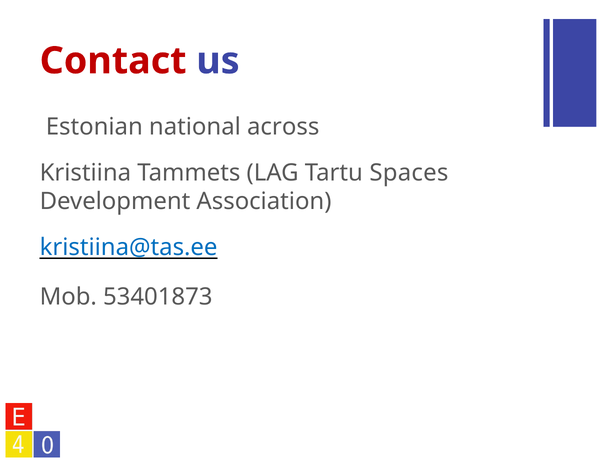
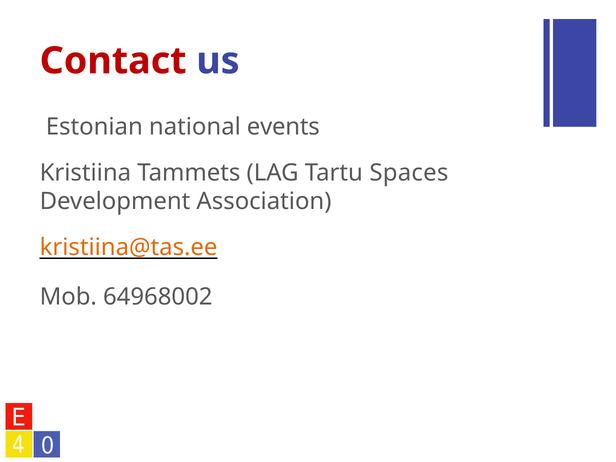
across: across -> events
kristiina@tas.ee colour: blue -> orange
53401873: 53401873 -> 64968002
